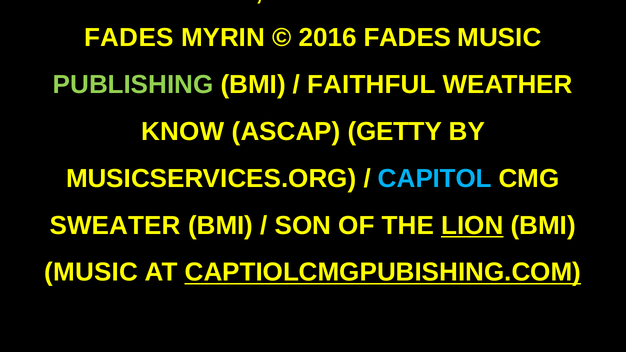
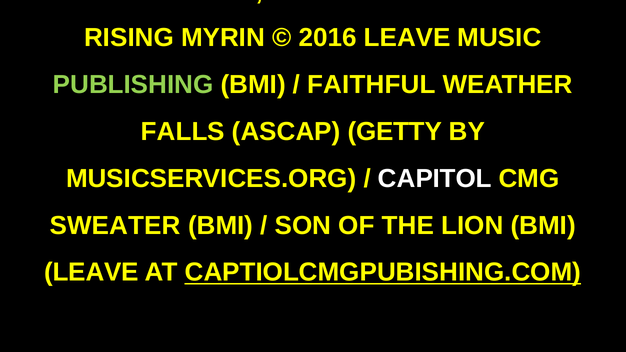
FADES at (129, 38): FADES -> RISING
2016 FADES: FADES -> LEAVE
KNOW: KNOW -> FALLS
CAPITOL colour: light blue -> white
LION underline: present -> none
MUSIC at (91, 272): MUSIC -> LEAVE
